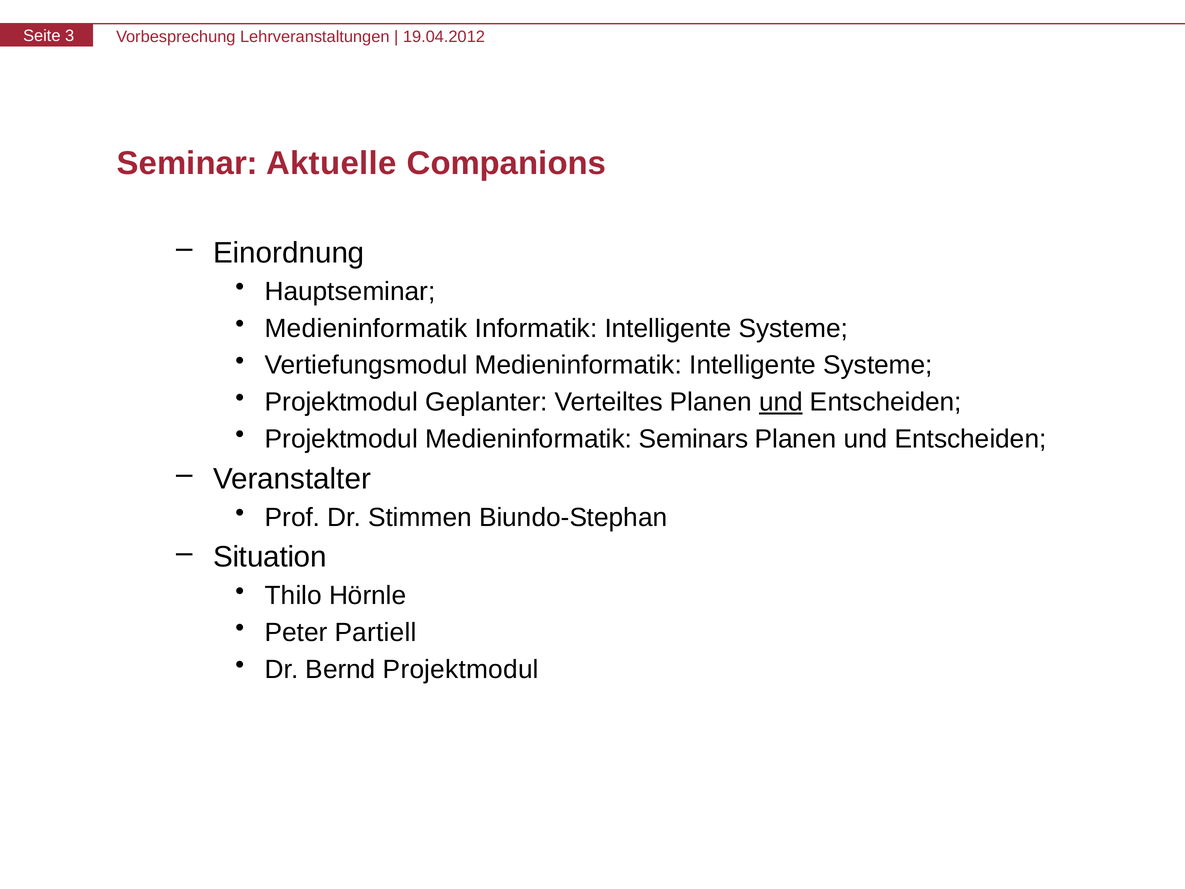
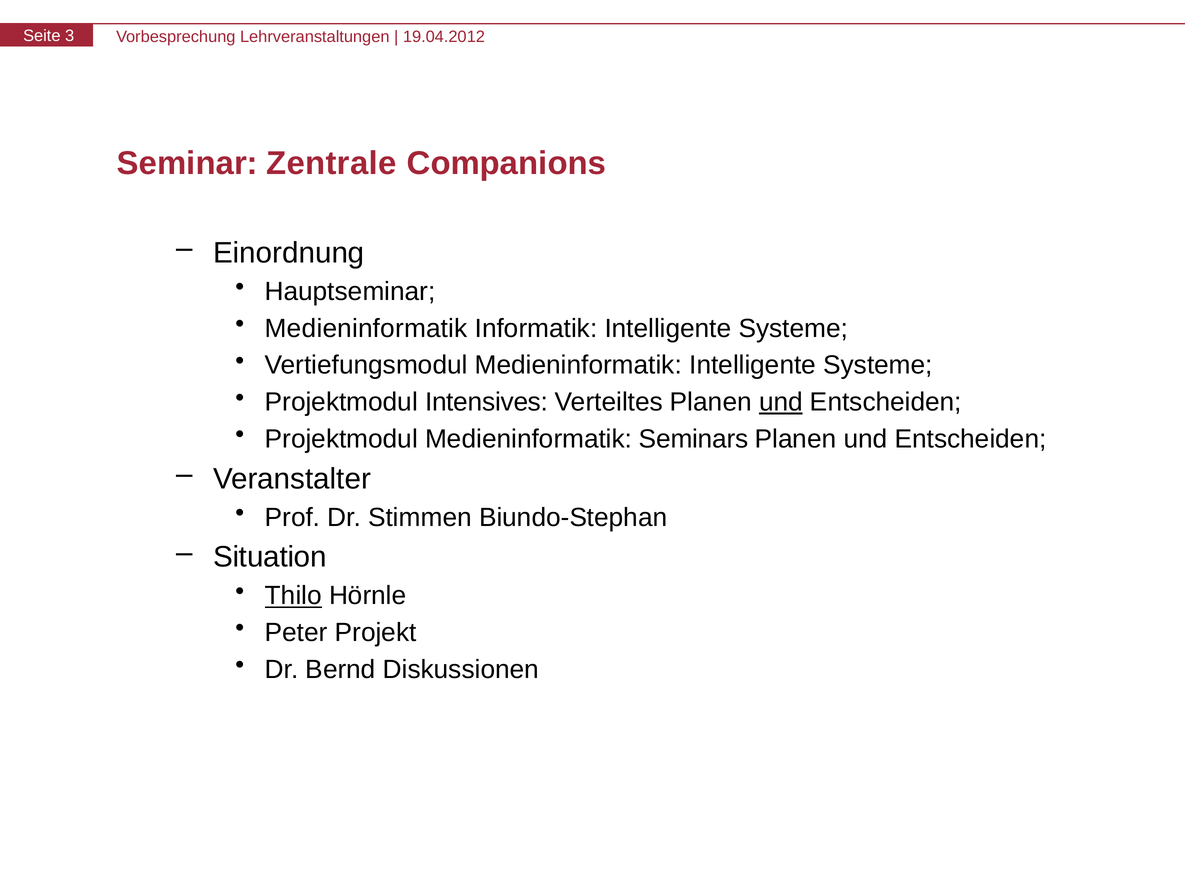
Aktuelle: Aktuelle -> Zentrale
Geplanter: Geplanter -> Intensives
Thilo underline: none -> present
Partiell: Partiell -> Projekt
Bernd Projektmodul: Projektmodul -> Diskussionen
